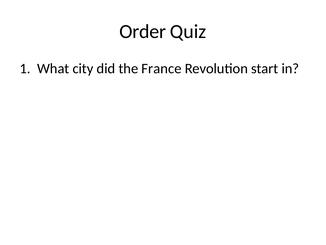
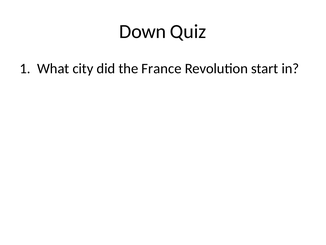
Order: Order -> Down
